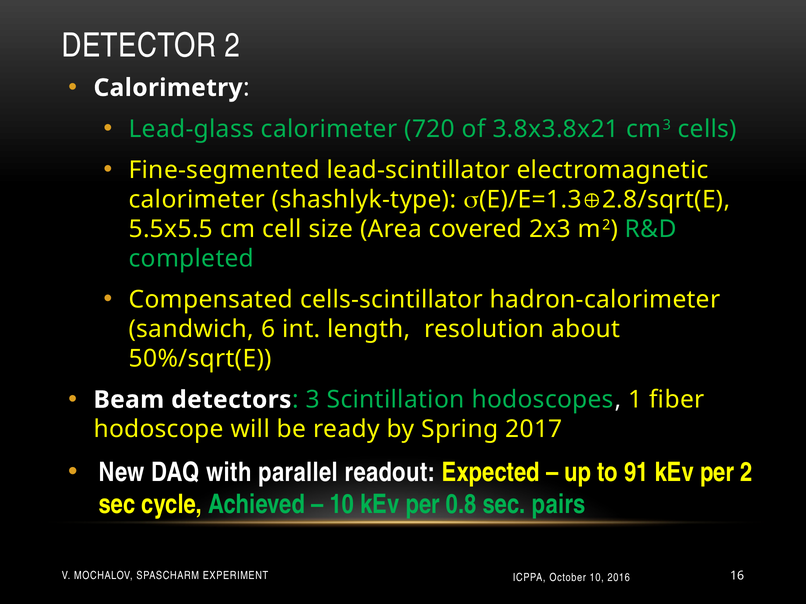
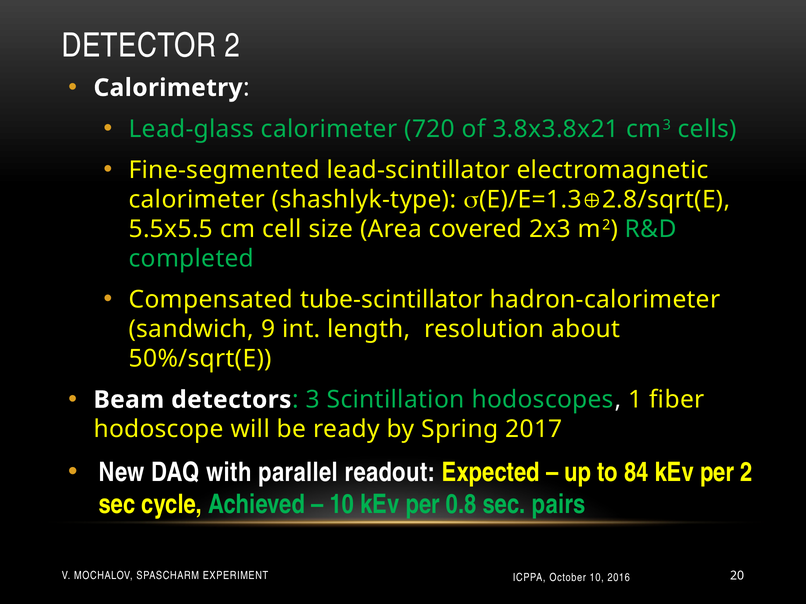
cells-scintillator: cells-scintillator -> tube-scintillator
6: 6 -> 9
91: 91 -> 84
16: 16 -> 20
